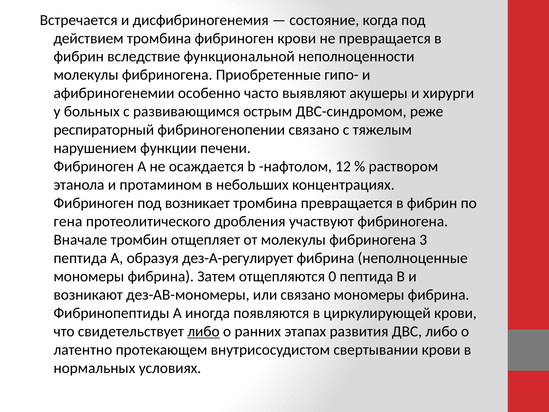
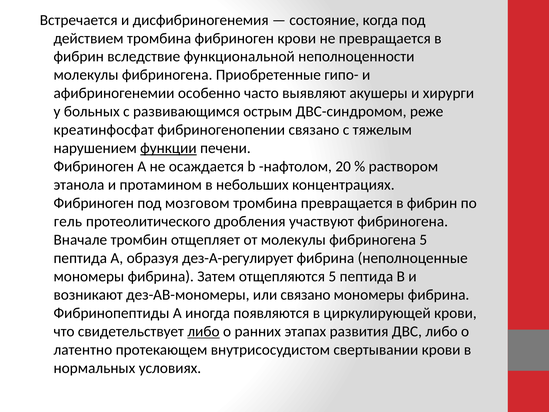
респираторный: респираторный -> креатинфосфат
функции underline: none -> present
12: 12 -> 20
возникает: возникает -> мозговом
гена: гена -> гель
фибриногена 3: 3 -> 5
отщепляются 0: 0 -> 5
